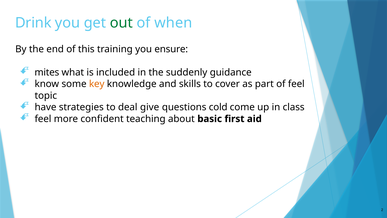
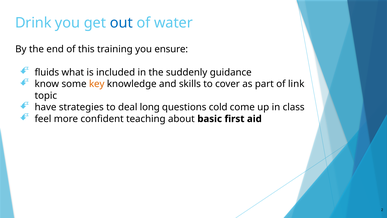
out colour: green -> blue
when: when -> water
mites: mites -> fluids
of feel: feel -> link
give: give -> long
